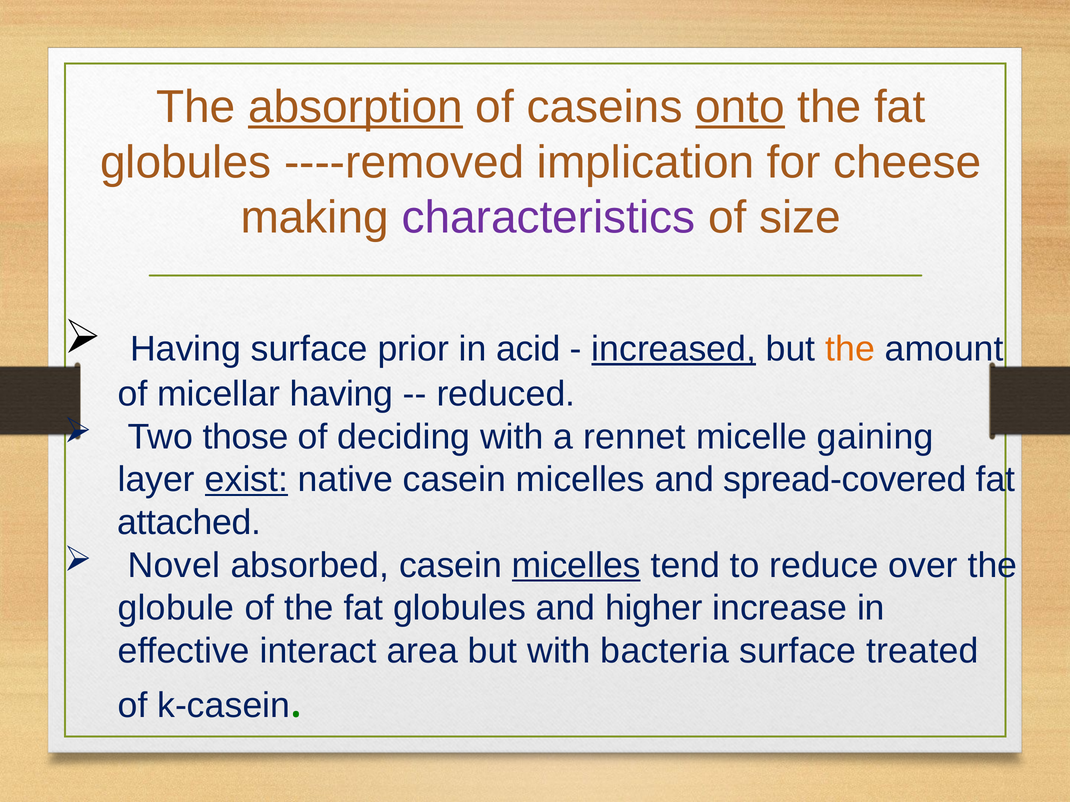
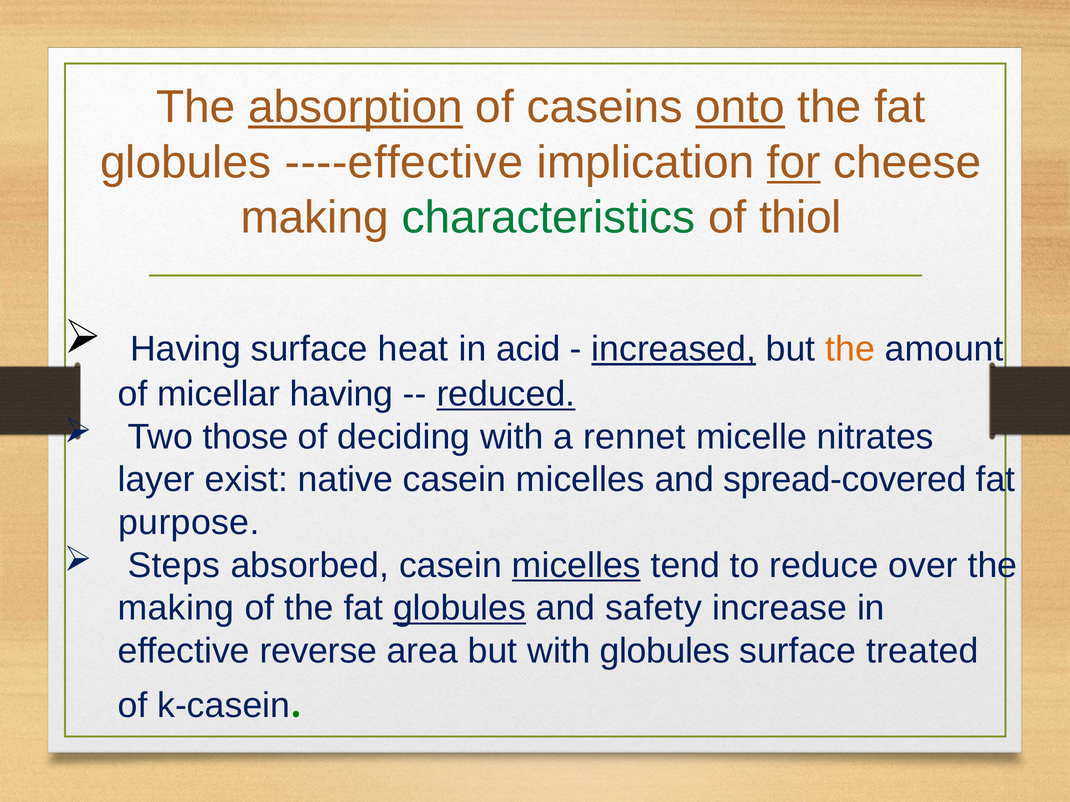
----removed: ----removed -> ----effective
for underline: none -> present
characteristics colour: purple -> green
size: size -> thiol
prior: prior -> heat
reduced underline: none -> present
gaining: gaining -> nitrates
exist underline: present -> none
attached: attached -> purpose
Novel: Novel -> Steps
globule at (176, 608): globule -> making
globules at (460, 608) underline: none -> present
higher: higher -> safety
interact: interact -> reverse
with bacteria: bacteria -> globules
